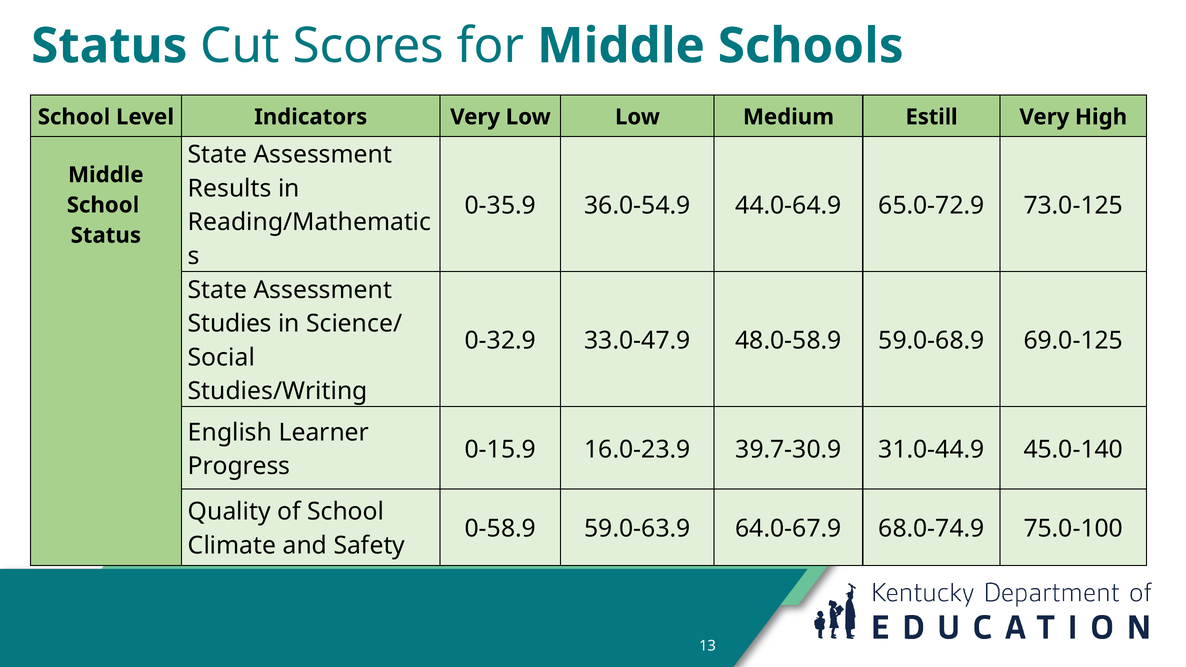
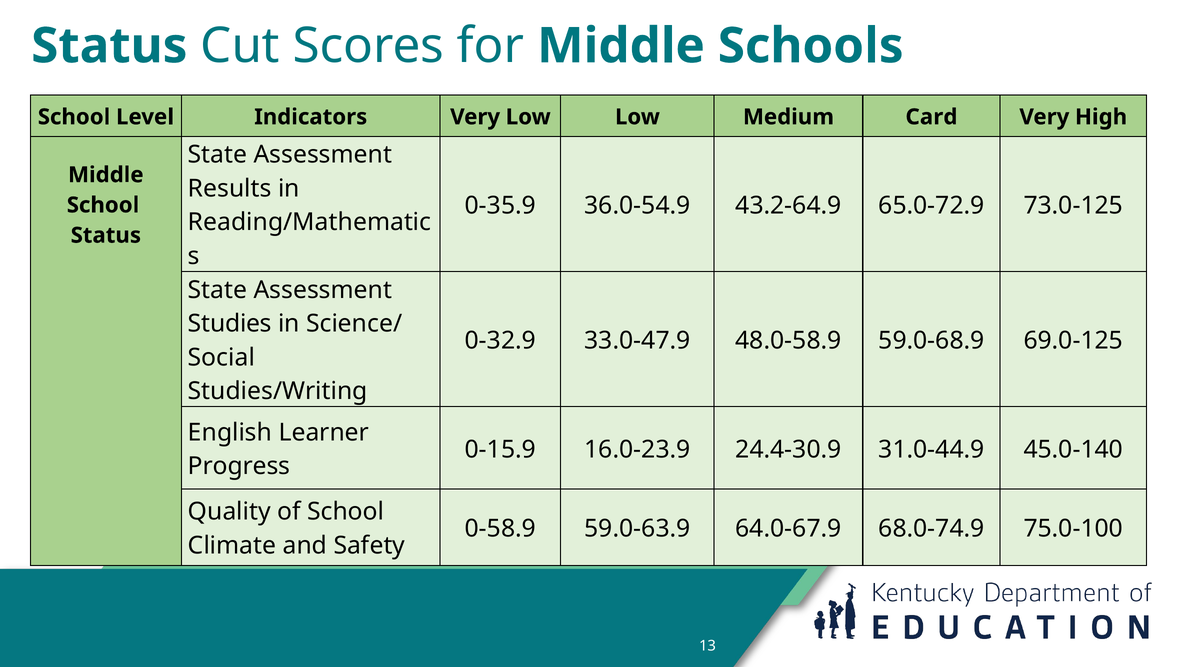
Estill: Estill -> Card
44.0-64.9: 44.0-64.9 -> 43.2-64.9
39.7-30.9: 39.7-30.9 -> 24.4-30.9
